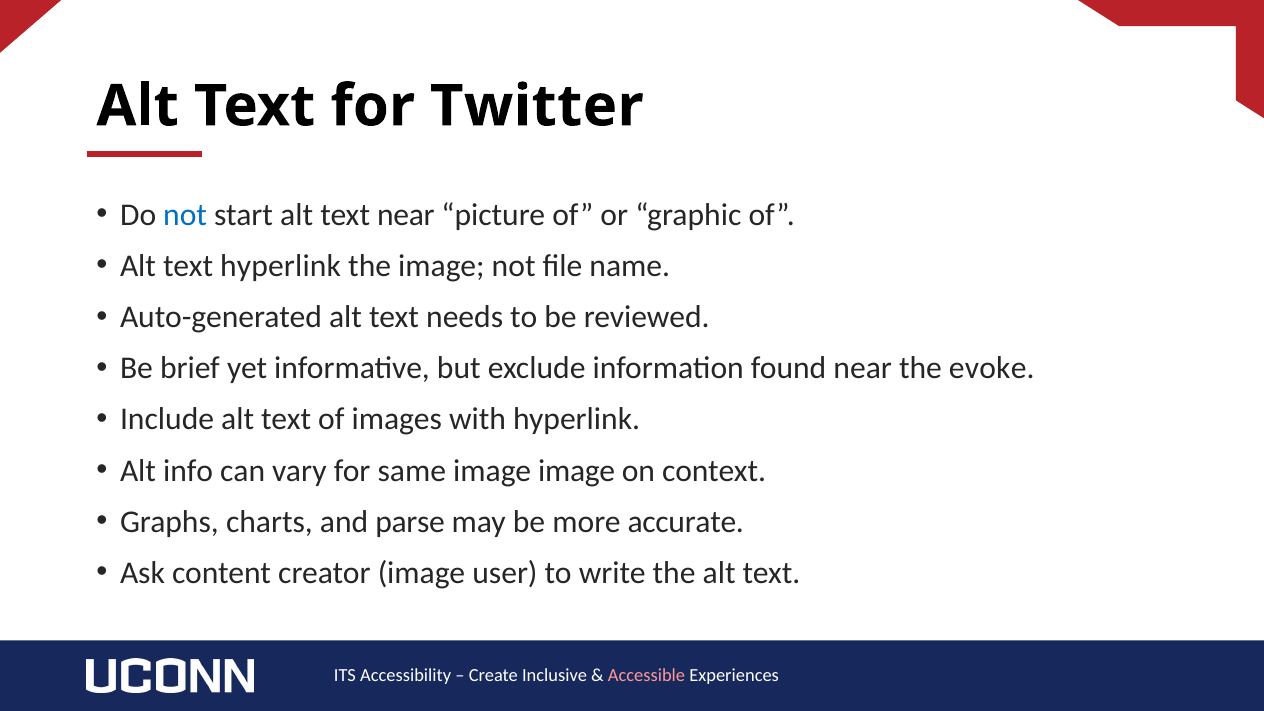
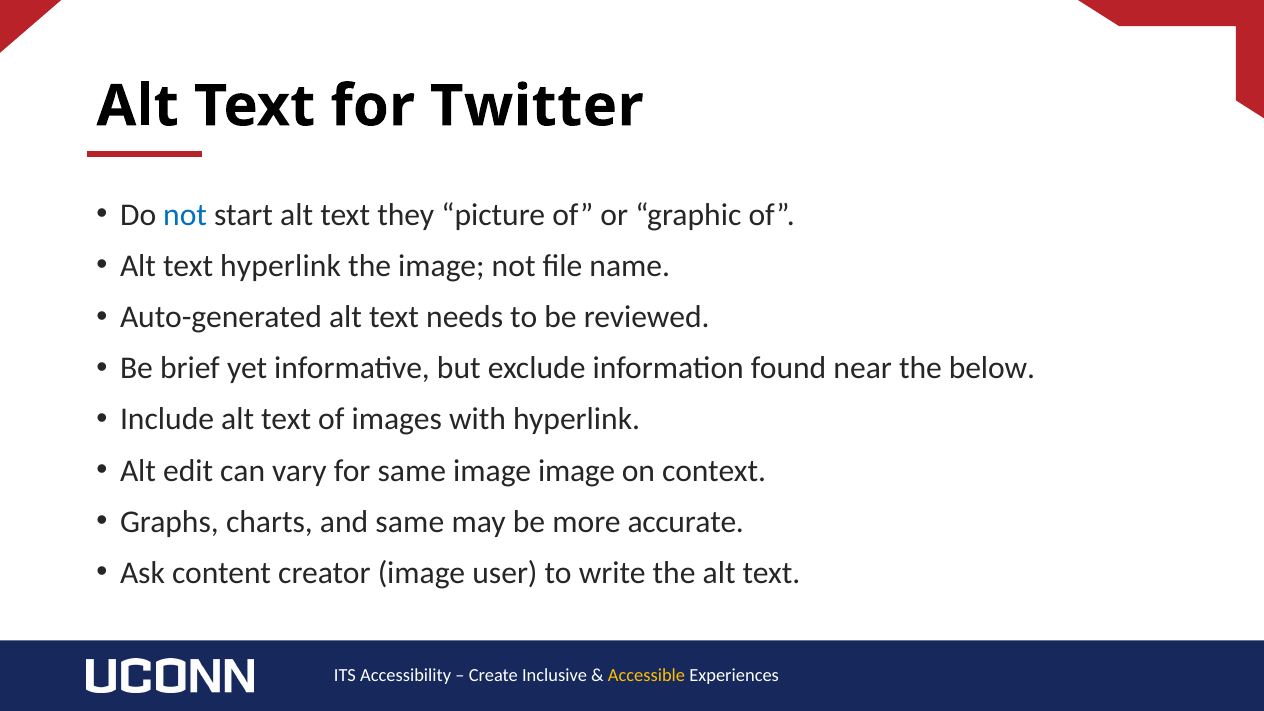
text near: near -> they
evoke: evoke -> below
info: info -> edit
and parse: parse -> same
Accessible colour: pink -> yellow
